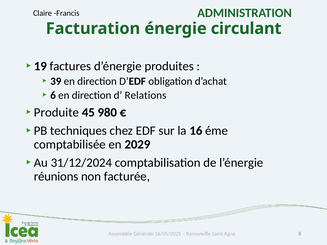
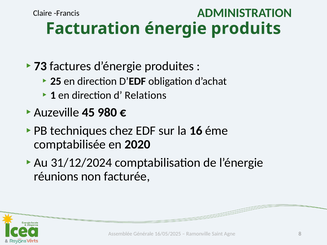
circulant: circulant -> produits
19: 19 -> 73
39: 39 -> 25
6: 6 -> 1
Produite: Produite -> Auzeville
2029: 2029 -> 2020
